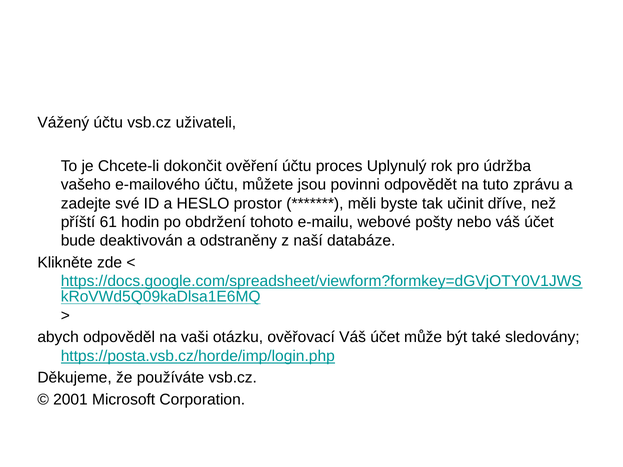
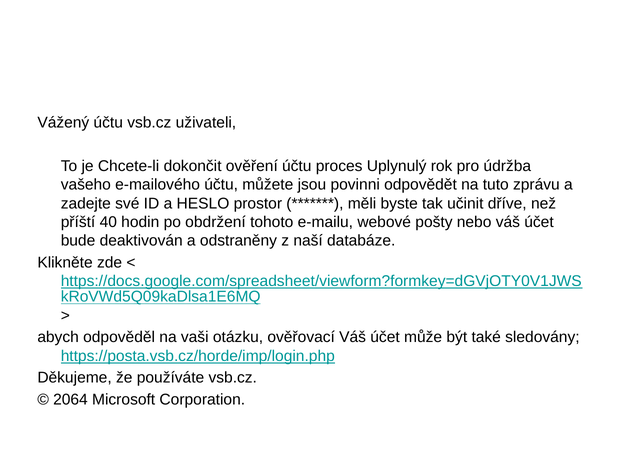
61: 61 -> 40
2001: 2001 -> 2064
